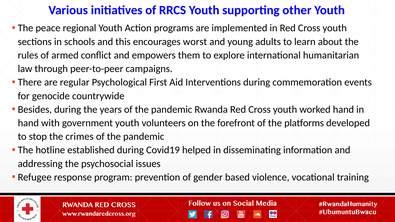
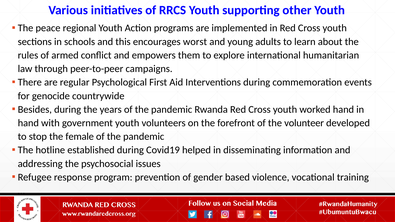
platforms: platforms -> volunteer
crimes: crimes -> female
